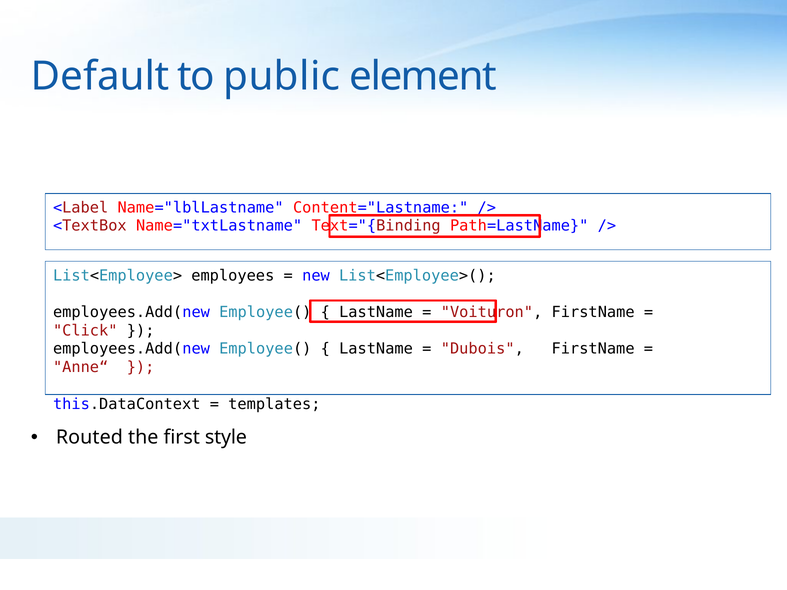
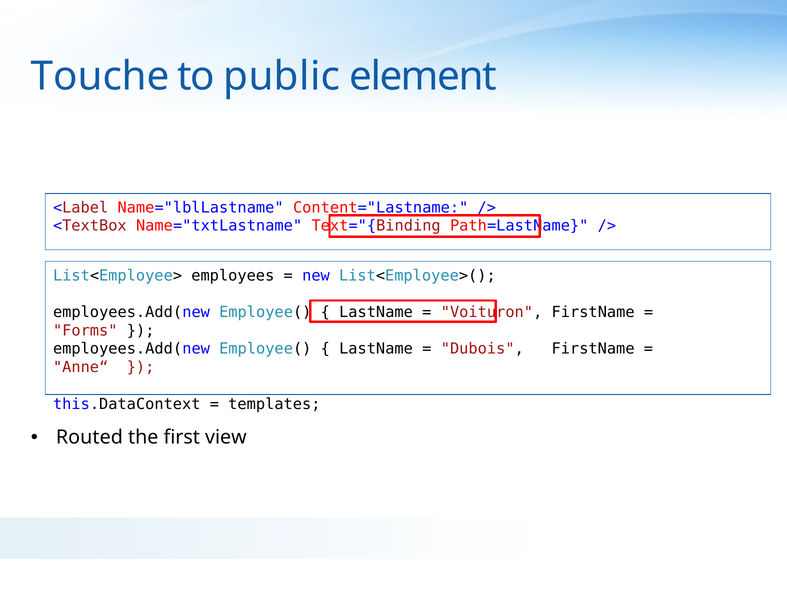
Default: Default -> Touche
Click: Click -> Forms
style: style -> view
